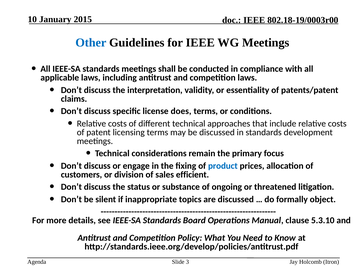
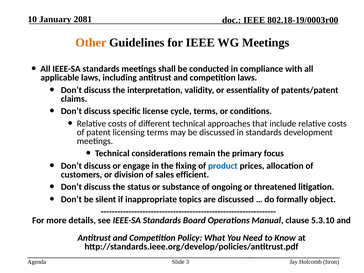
2015: 2015 -> 2081
Other colour: blue -> orange
does: does -> cycle
